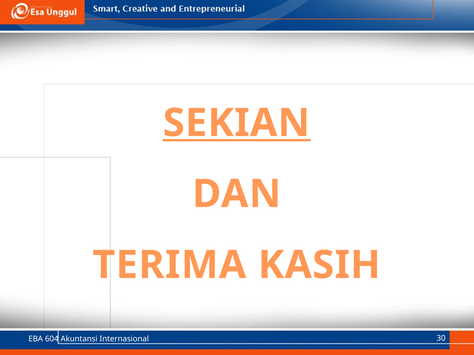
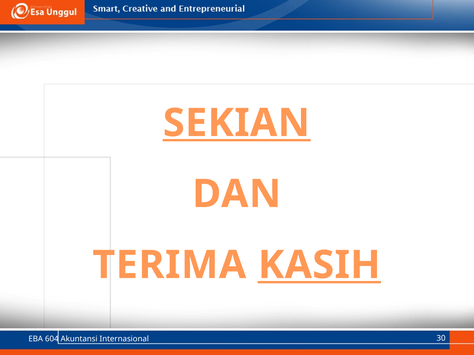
KASIH underline: none -> present
